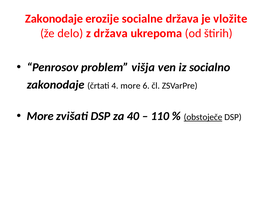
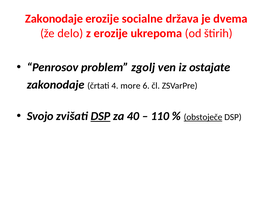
vložite: vložite -> dvema
z država: država -> erozije
višja: višja -> zgolj
socialno: socialno -> ostajate
More at (40, 117): More -> Svojo
DSP at (101, 117) underline: none -> present
